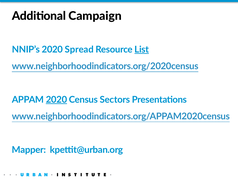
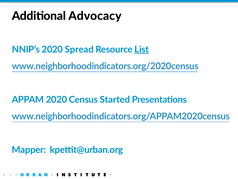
Campaign: Campaign -> Advocacy
2020 at (56, 99) underline: present -> none
Sectors: Sectors -> Started
